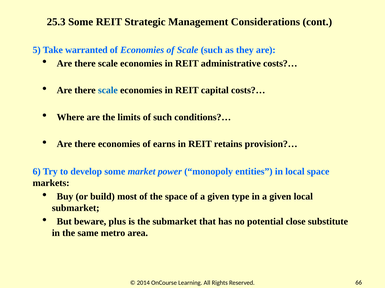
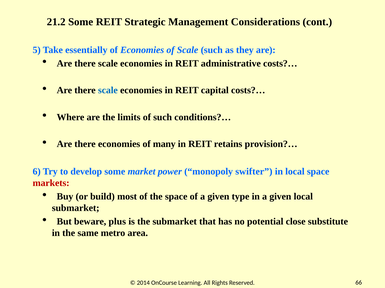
25.3: 25.3 -> 21.2
warranted: warranted -> essentially
earns: earns -> many
entities: entities -> swifter
markets colour: black -> red
